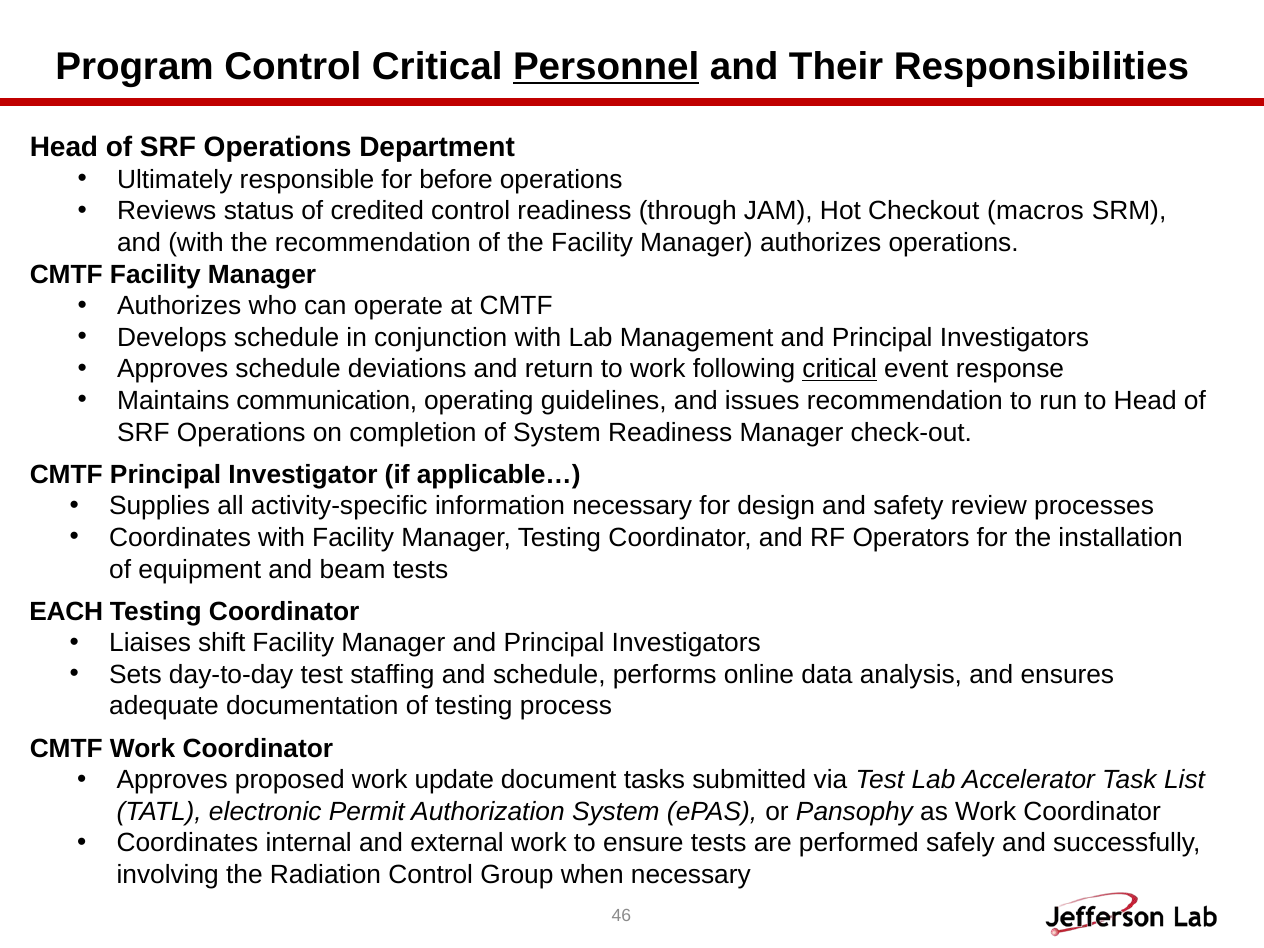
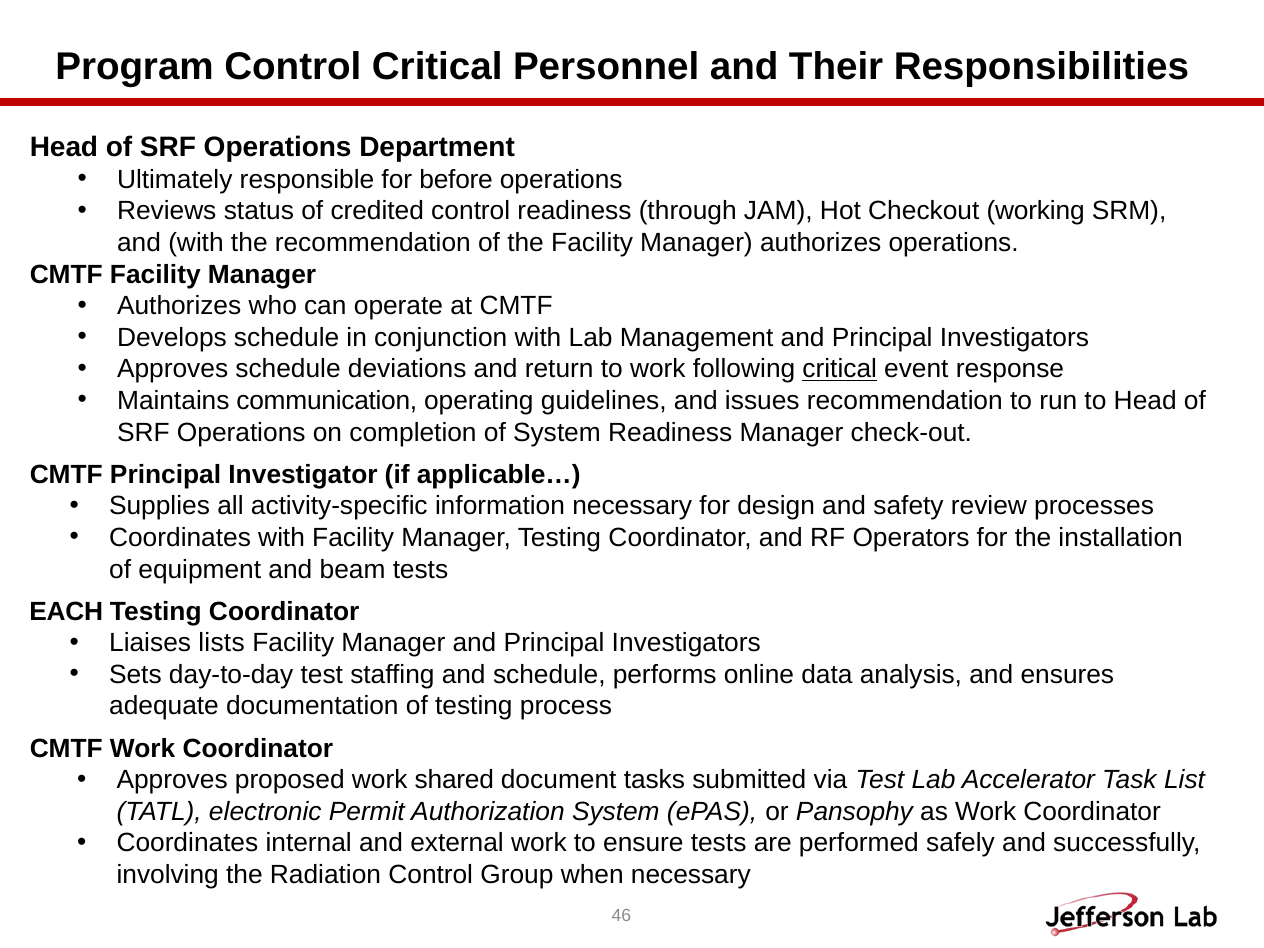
Personnel underline: present -> none
macros: macros -> working
shift: shift -> lists
update: update -> shared
